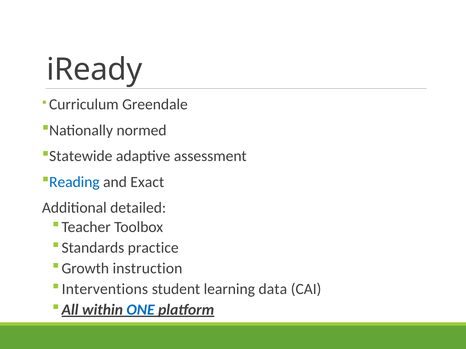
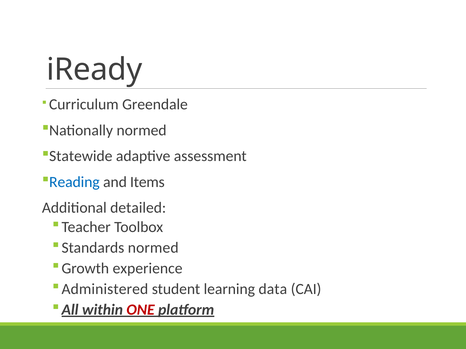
Exact: Exact -> Items
Standards practice: practice -> normed
instruction: instruction -> experience
Interventions: Interventions -> Administered
ONE colour: blue -> red
